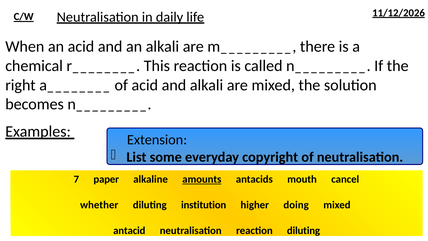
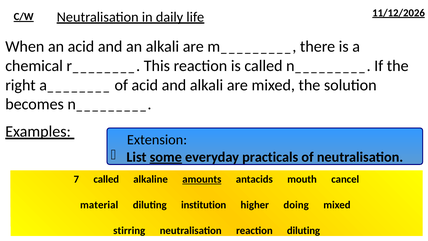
some underline: none -> present
copyright: copyright -> practicals
7 paper: paper -> called
whether: whether -> material
antacid: antacid -> stirring
